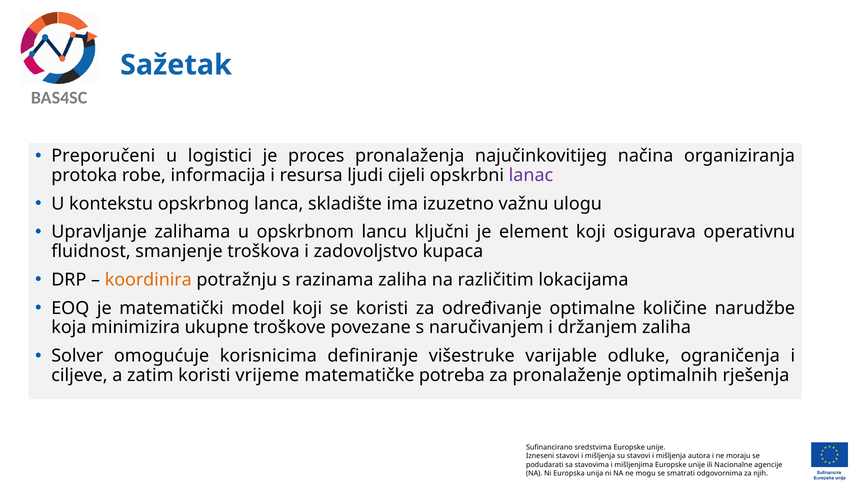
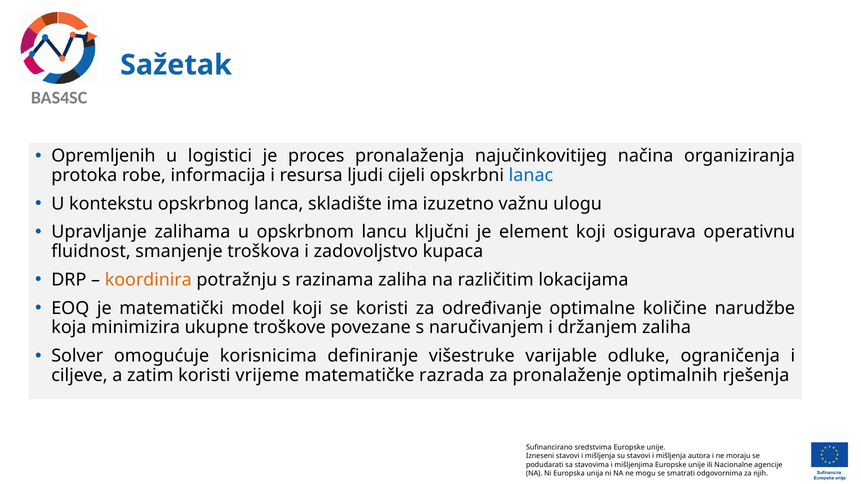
Preporučeni: Preporučeni -> Opremljenih
lanac colour: purple -> blue
potreba: potreba -> razrada
